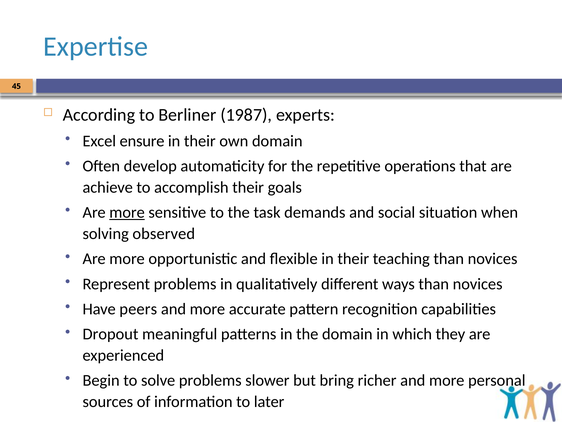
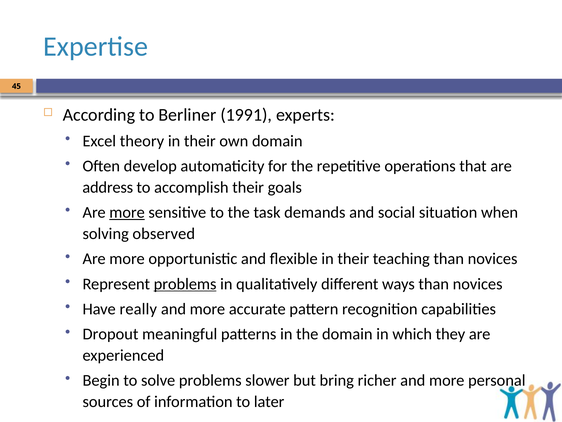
1987: 1987 -> 1991
ensure: ensure -> theory
achieve: achieve -> address
problems at (185, 284) underline: none -> present
peers: peers -> really
